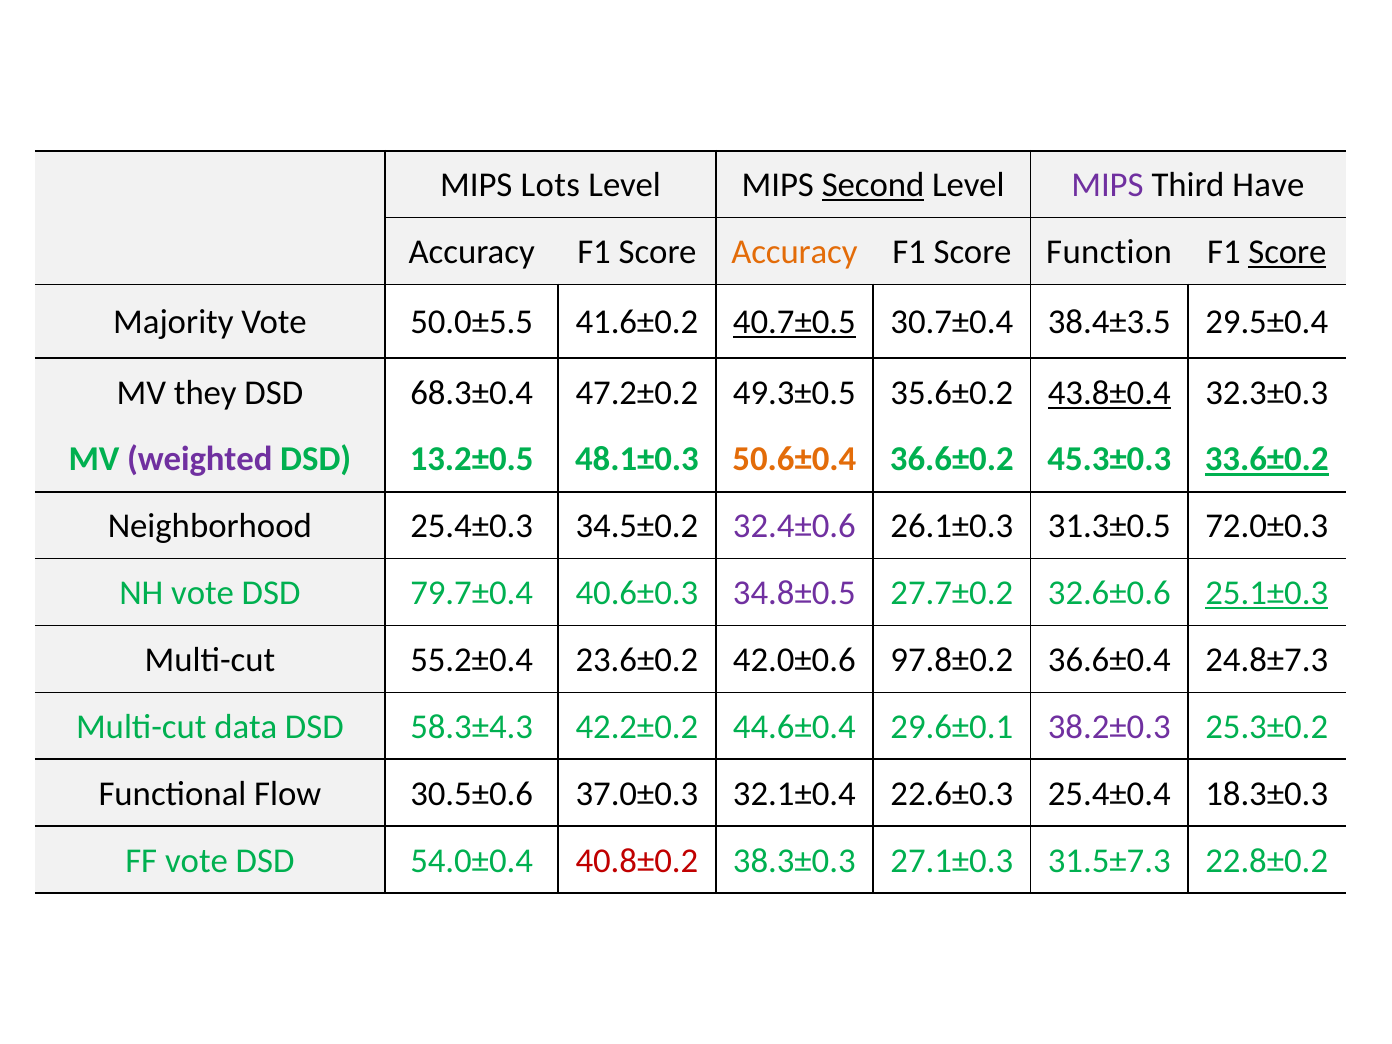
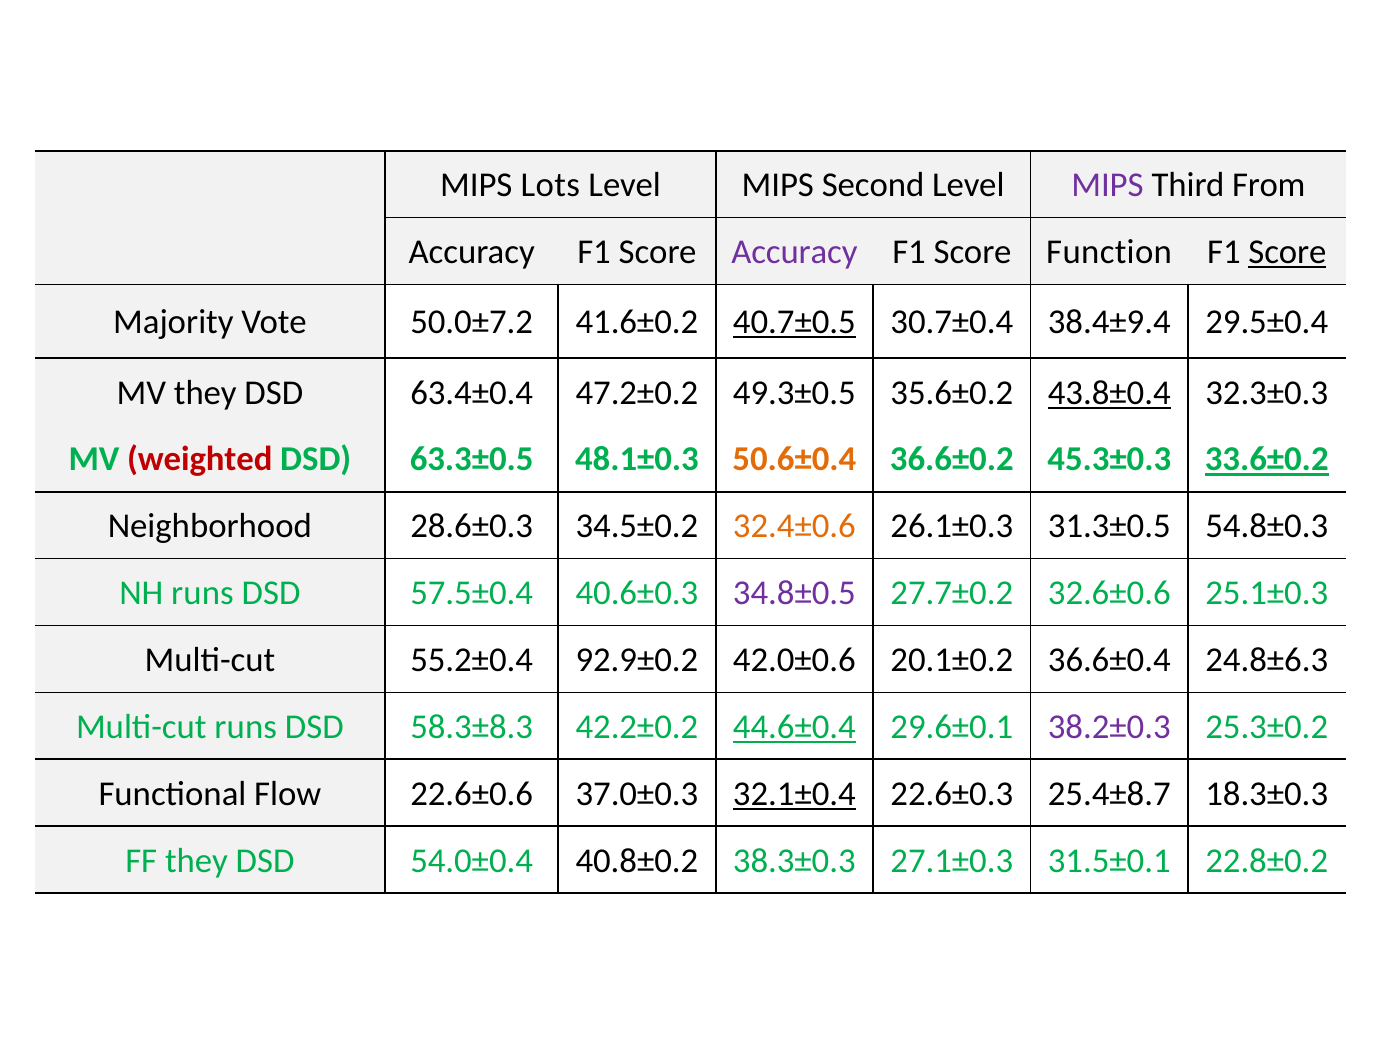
Second underline: present -> none
Have: Have -> From
Accuracy at (794, 252) colour: orange -> purple
50.0±5.5: 50.0±5.5 -> 50.0±7.2
38.4±3.5: 38.4±3.5 -> 38.4±9.4
68.3±0.4: 68.3±0.4 -> 63.4±0.4
weighted colour: purple -> red
13.2±0.5: 13.2±0.5 -> 63.3±0.5
25.4±0.3: 25.4±0.3 -> 28.6±0.3
32.4±0.6 colour: purple -> orange
72.0±0.3: 72.0±0.3 -> 54.8±0.3
NH vote: vote -> runs
79.7±0.4: 79.7±0.4 -> 57.5±0.4
25.1±0.3 underline: present -> none
23.6±0.2: 23.6±0.2 -> 92.9±0.2
97.8±0.2: 97.8±0.2 -> 20.1±0.2
24.8±7.3: 24.8±7.3 -> 24.8±6.3
Multi-cut data: data -> runs
58.3±4.3: 58.3±4.3 -> 58.3±8.3
44.6±0.4 underline: none -> present
30.5±0.6: 30.5±0.6 -> 22.6±0.6
32.1±0.4 underline: none -> present
25.4±0.4: 25.4±0.4 -> 25.4±8.7
FF vote: vote -> they
40.8±0.2 colour: red -> black
31.5±7.3: 31.5±7.3 -> 31.5±0.1
